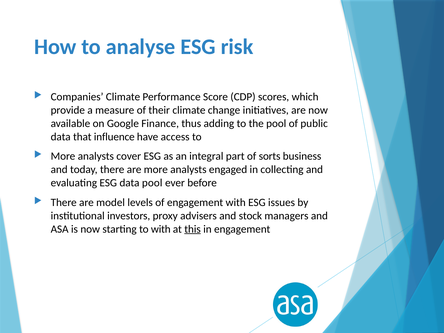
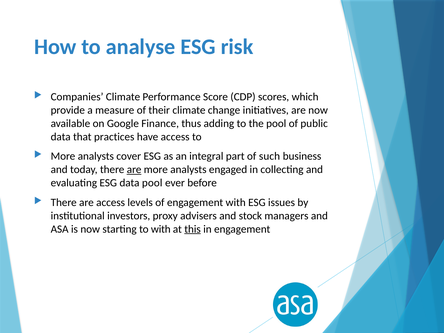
influence: influence -> practices
sorts: sorts -> such
are at (134, 170) underline: none -> present
are model: model -> access
